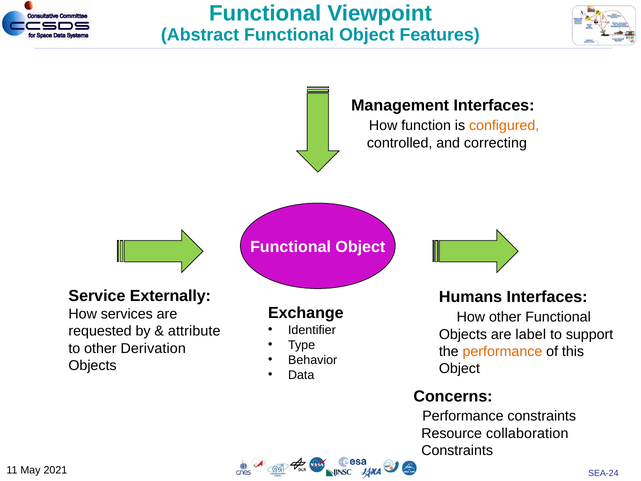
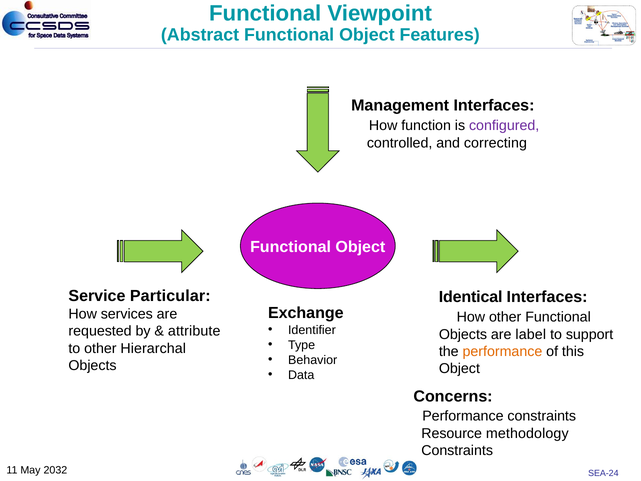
configured colour: orange -> purple
Externally: Externally -> Particular
Humans: Humans -> Identical
Derivation: Derivation -> Hierarchal
collaboration: collaboration -> methodology
2021: 2021 -> 2032
